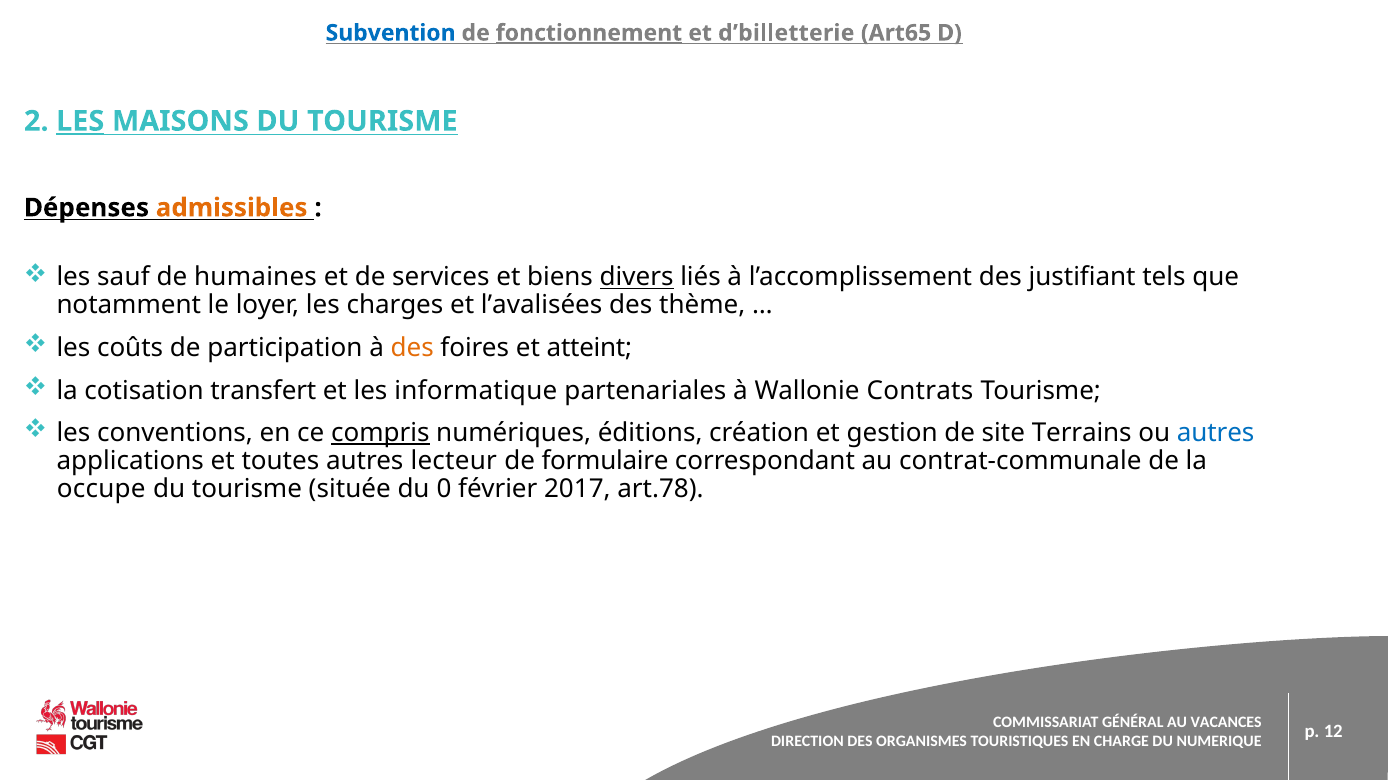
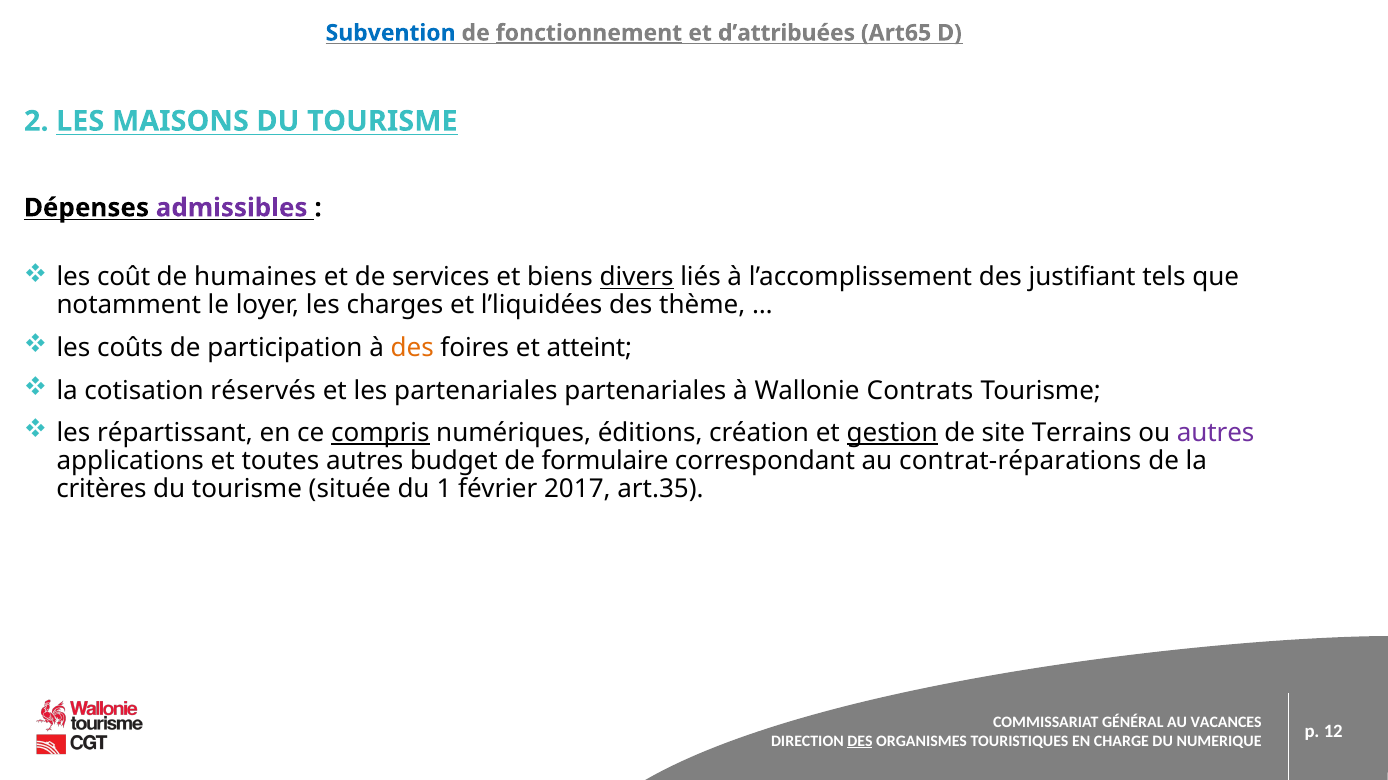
d’billetterie: d’billetterie -> d’attribuées
LES at (80, 121) underline: present -> none
admissibles colour: orange -> purple
sauf: sauf -> coût
l’avalisées: l’avalisées -> l’liquidées
transfert: transfert -> réservés
les informatique: informatique -> partenariales
conventions: conventions -> répartissant
gestion underline: none -> present
autres at (1216, 433) colour: blue -> purple
lecteur: lecteur -> budget
contrat-communale: contrat-communale -> contrat-réparations
occupe: occupe -> critères
0: 0 -> 1
art.78: art.78 -> art.35
DES at (860, 742) underline: none -> present
